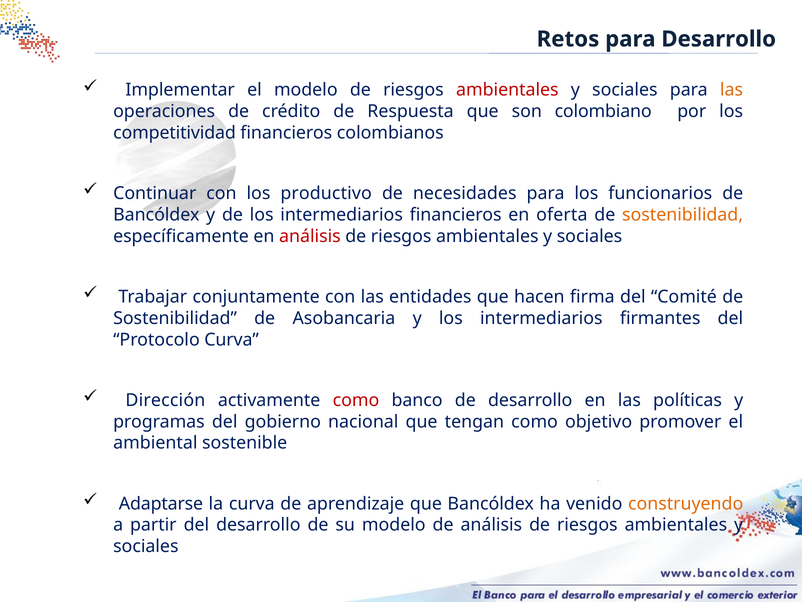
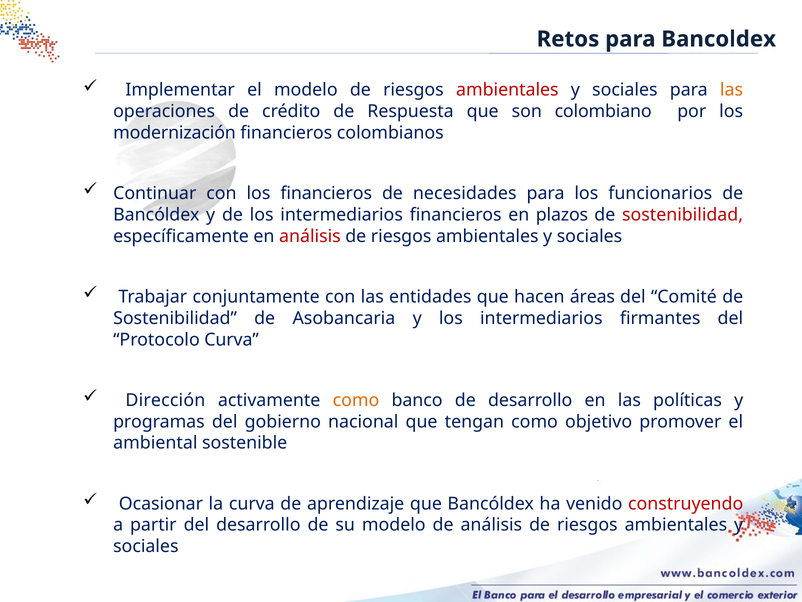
para Desarrollo: Desarrollo -> Bancoldex
competitividad: competitividad -> modernización
los productivo: productivo -> financieros
oferta: oferta -> plazos
sostenibilidad at (683, 215) colour: orange -> red
firma: firma -> áreas
como at (356, 400) colour: red -> orange
Adaptarse: Adaptarse -> Ocasionar
construyendo colour: orange -> red
